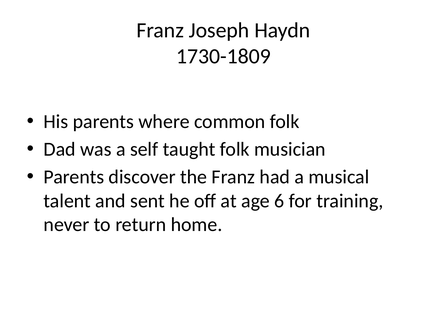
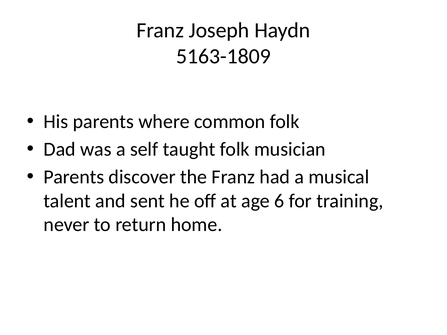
1730-1809: 1730-1809 -> 5163-1809
